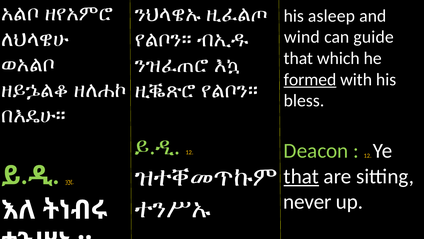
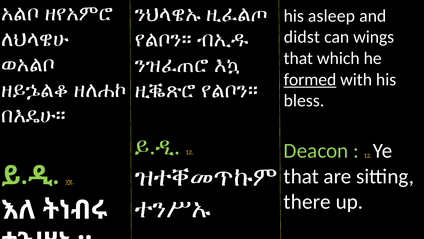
wind: wind -> didst
guide: guide -> wings
that at (301, 176) underline: present -> none
never: never -> there
